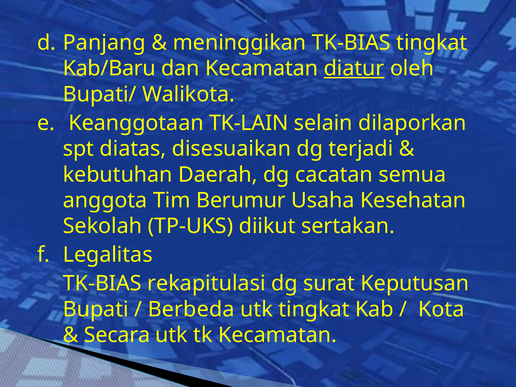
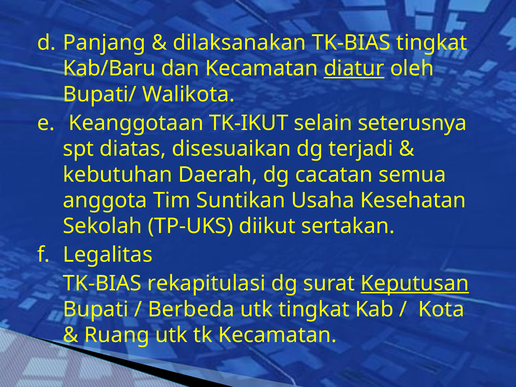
meninggikan: meninggikan -> dilaksanakan
TK-LAIN: TK-LAIN -> TK-IKUT
dilaporkan: dilaporkan -> seterusnya
Berumur: Berumur -> Suntikan
Keputusan underline: none -> present
Secara: Secara -> Ruang
